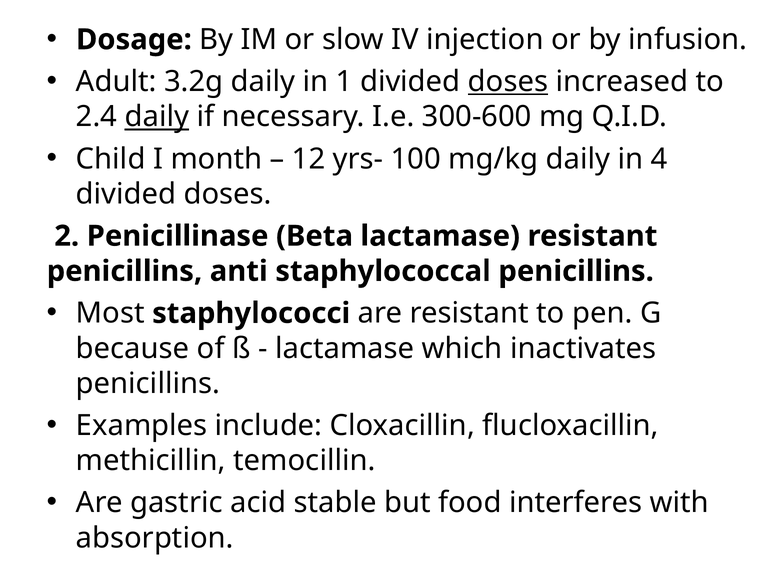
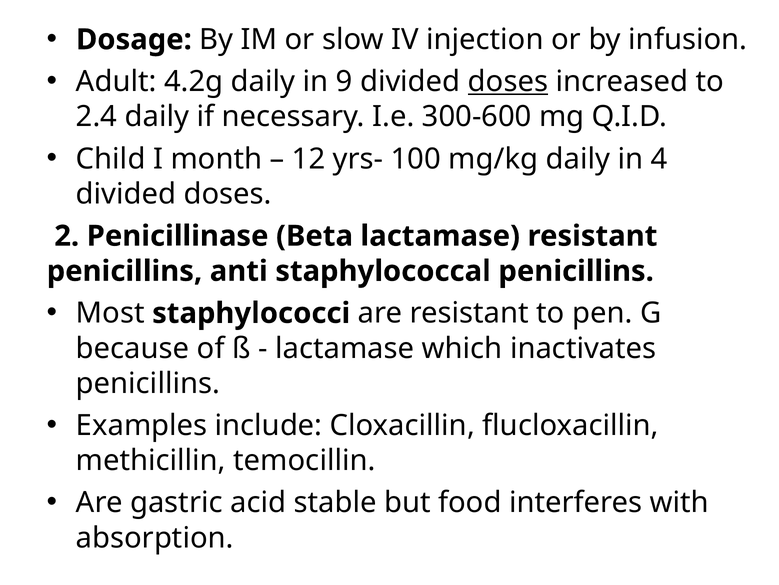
3.2g: 3.2g -> 4.2g
1: 1 -> 9
daily at (157, 117) underline: present -> none
